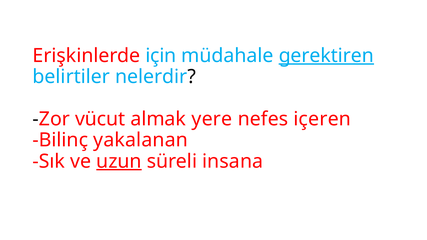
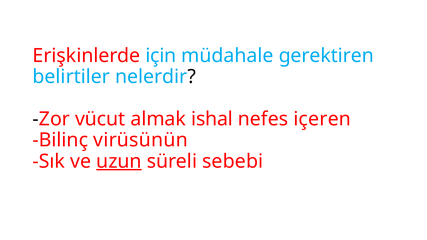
gerektiren underline: present -> none
yere: yere -> ishal
yakalanan: yakalanan -> virüsünün
insana: insana -> sebebi
